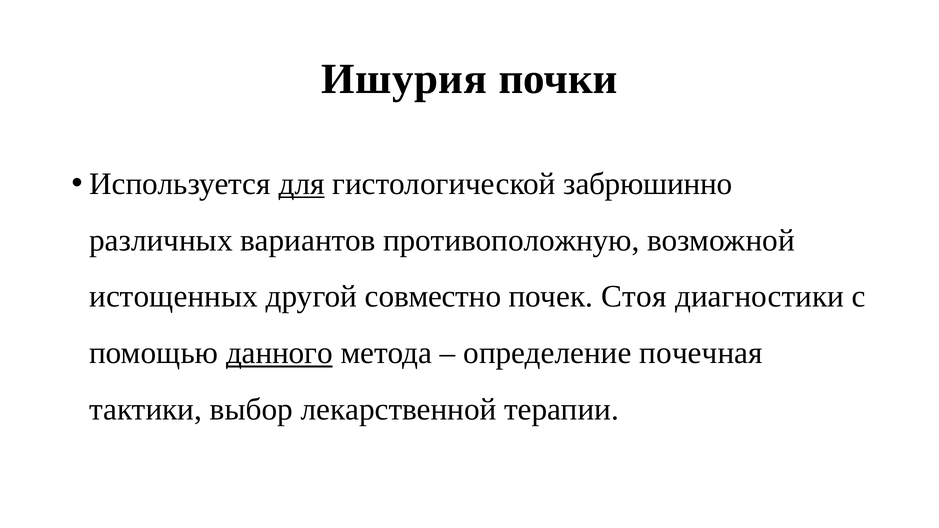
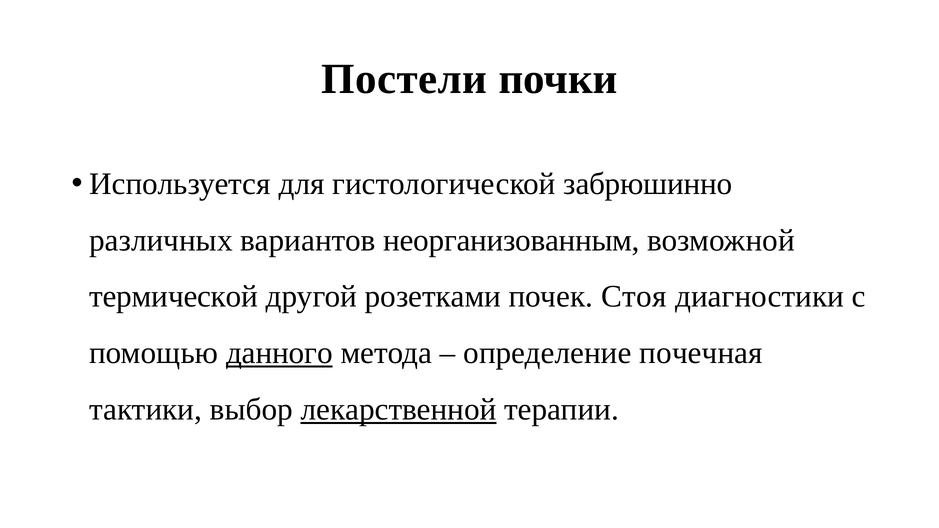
Ишурия: Ишурия -> Постели
для underline: present -> none
противоположную: противоположную -> неорганизованным
истощенных: истощенных -> термической
совместно: совместно -> розетками
лекарственной underline: none -> present
